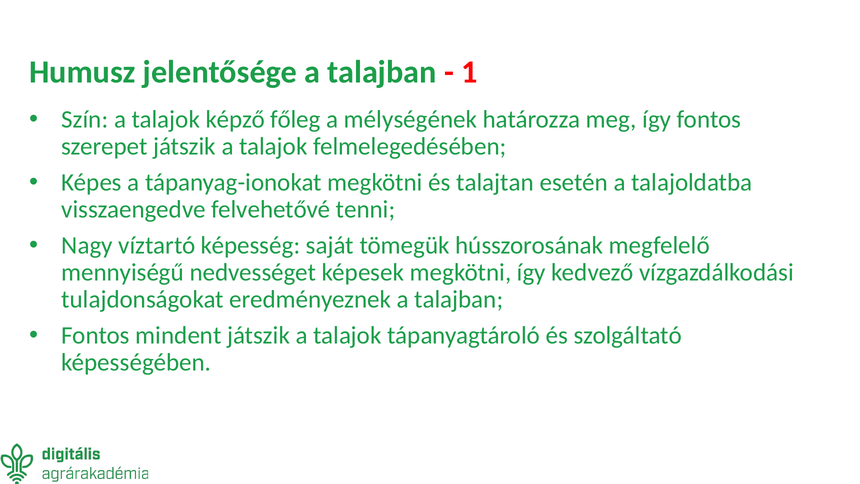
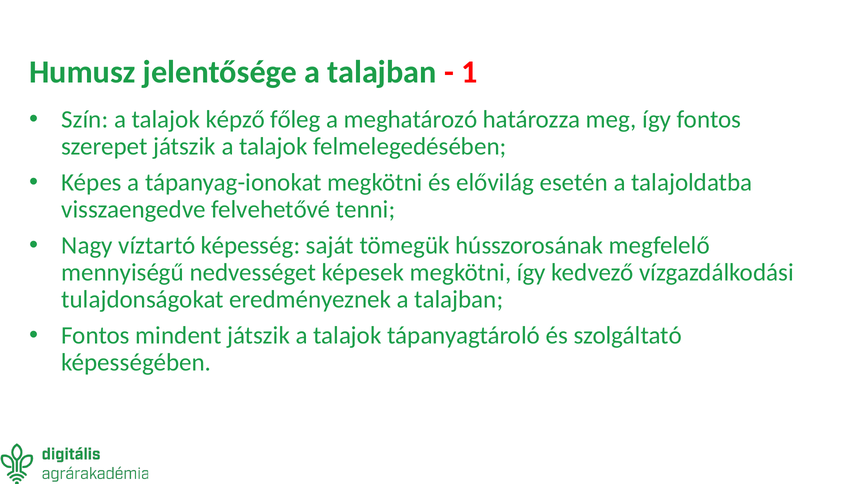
mélységének: mélységének -> meghatározó
talajtan: talajtan -> elővilág
